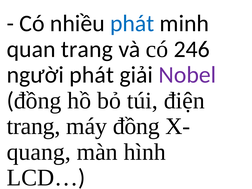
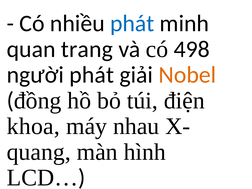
246: 246 -> 498
Nobel colour: purple -> orange
trang at (34, 126): trang -> khoa
máy đồng: đồng -> nhau
